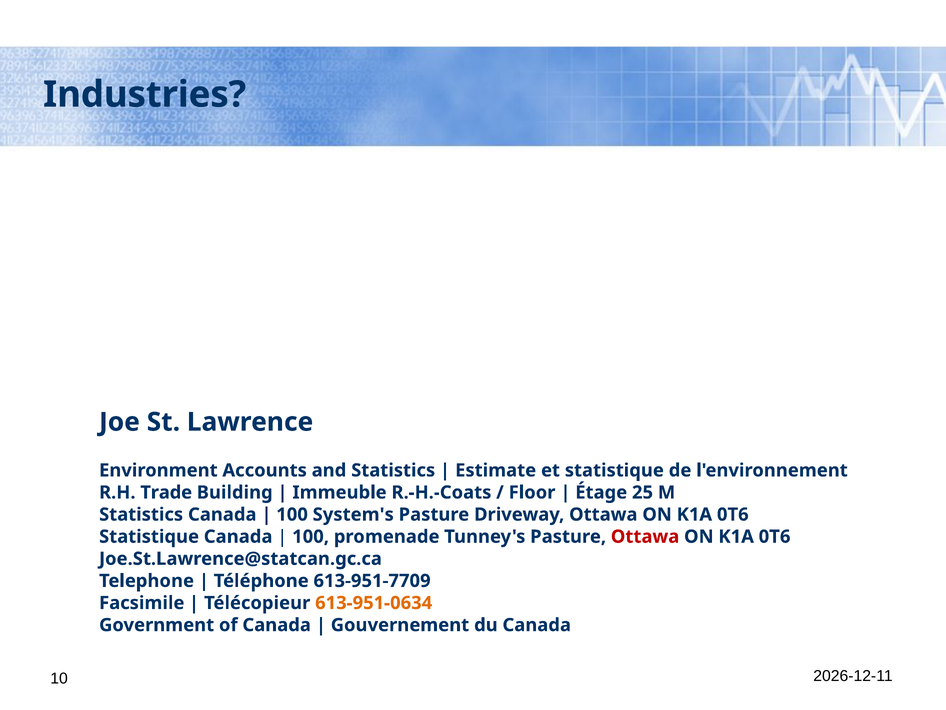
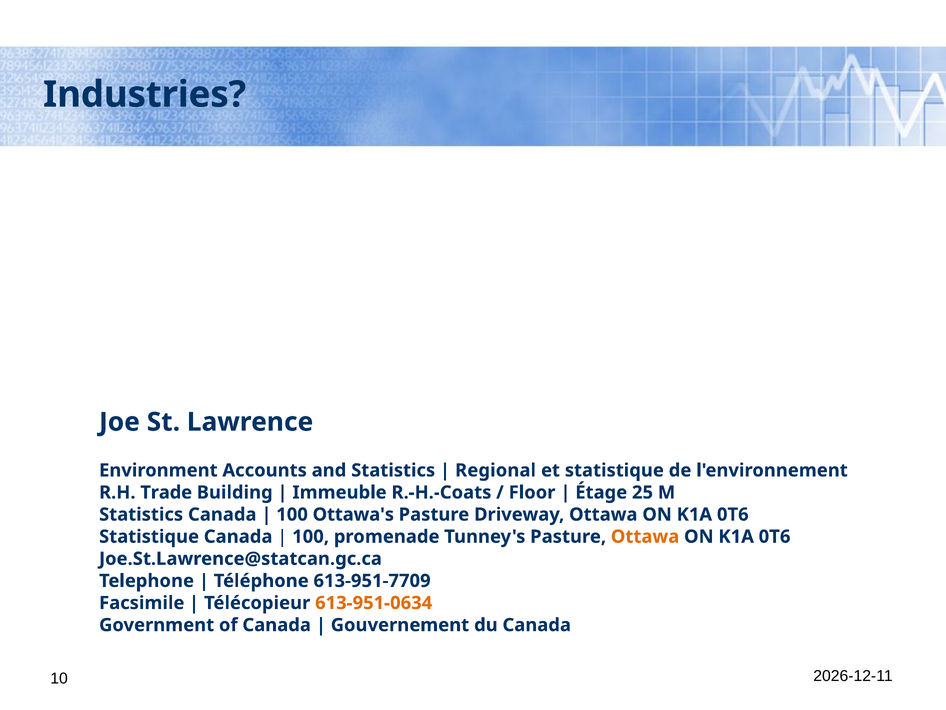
Estimate: Estimate -> Regional
System's: System's -> Ottawa's
Ottawa at (645, 536) colour: red -> orange
